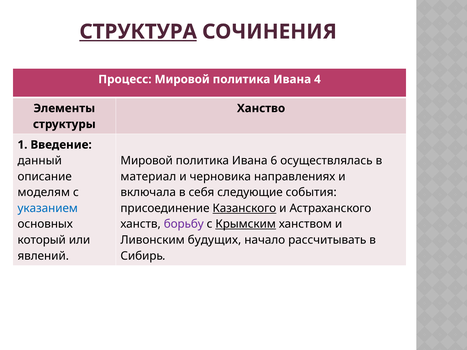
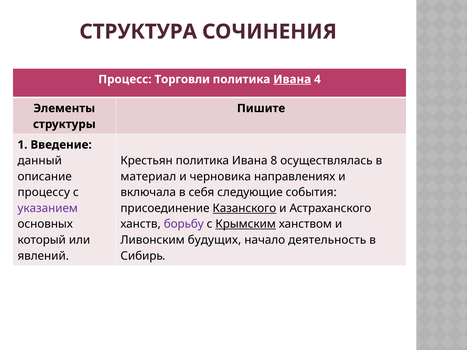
СТРУКТУРА underline: present -> none
Процесс Мировой: Мировой -> Торговли
Ивана at (292, 79) underline: none -> present
Ханство: Ханство -> Пишите
Мировой at (147, 161): Мировой -> Крестьян
6: 6 -> 8
моделям: моделям -> процессу
указанием colour: blue -> purple
рассчитывать: рассчитывать -> деятельность
